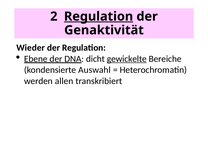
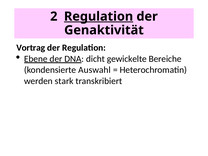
Wieder: Wieder -> Vortrag
gewickelte underline: present -> none
allen: allen -> stark
